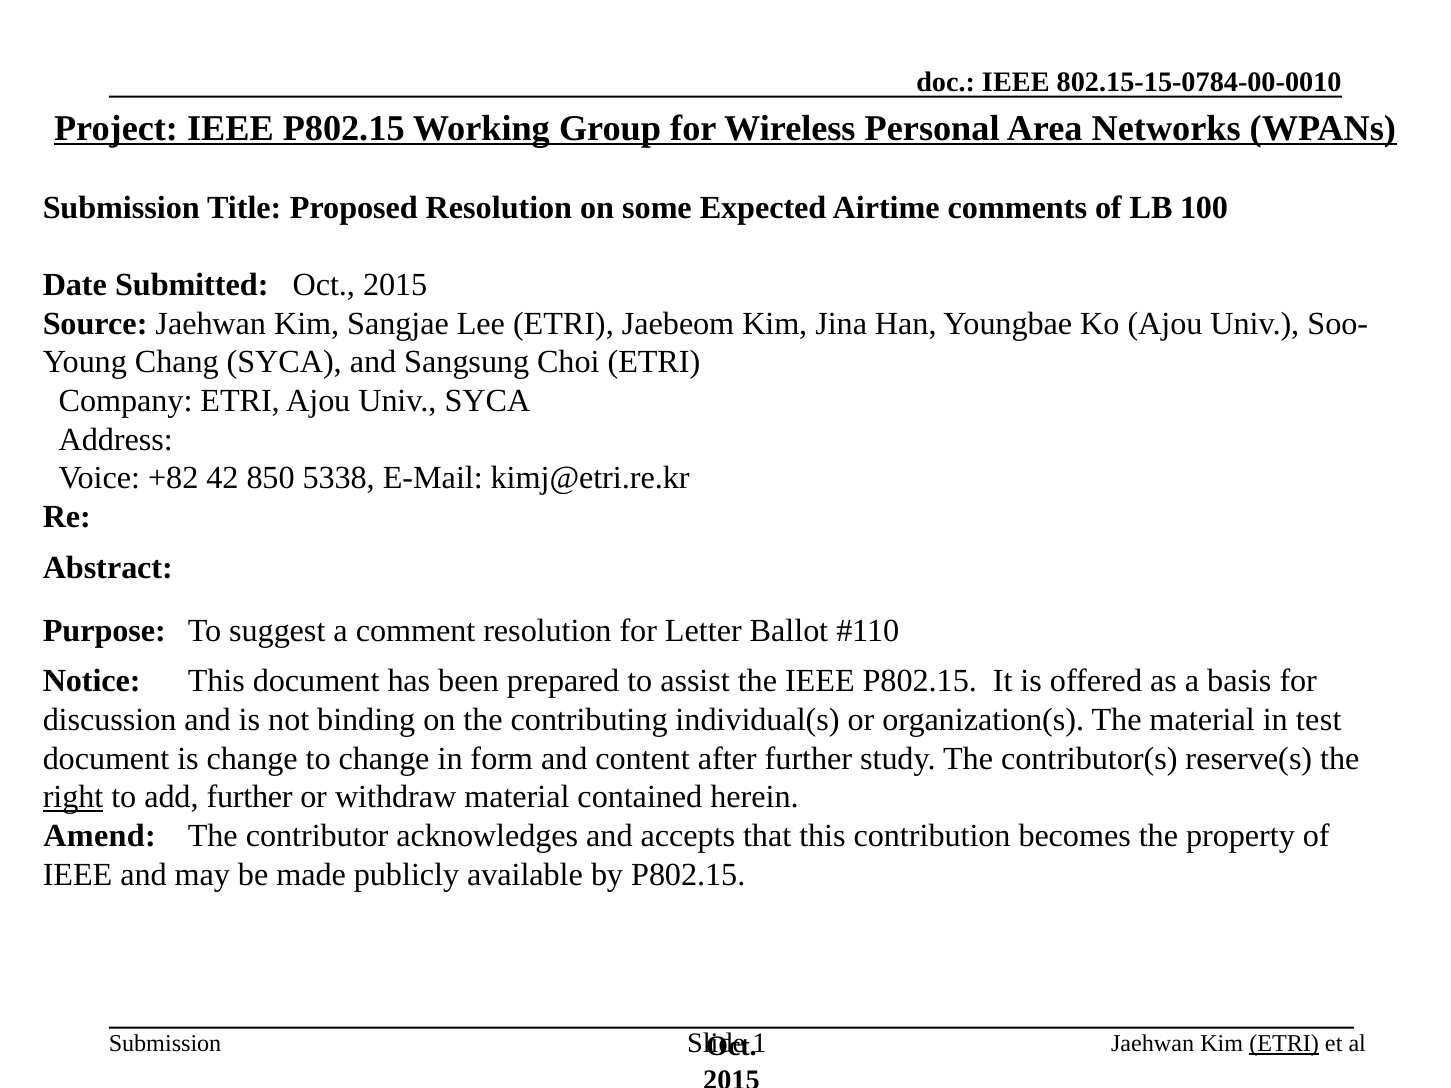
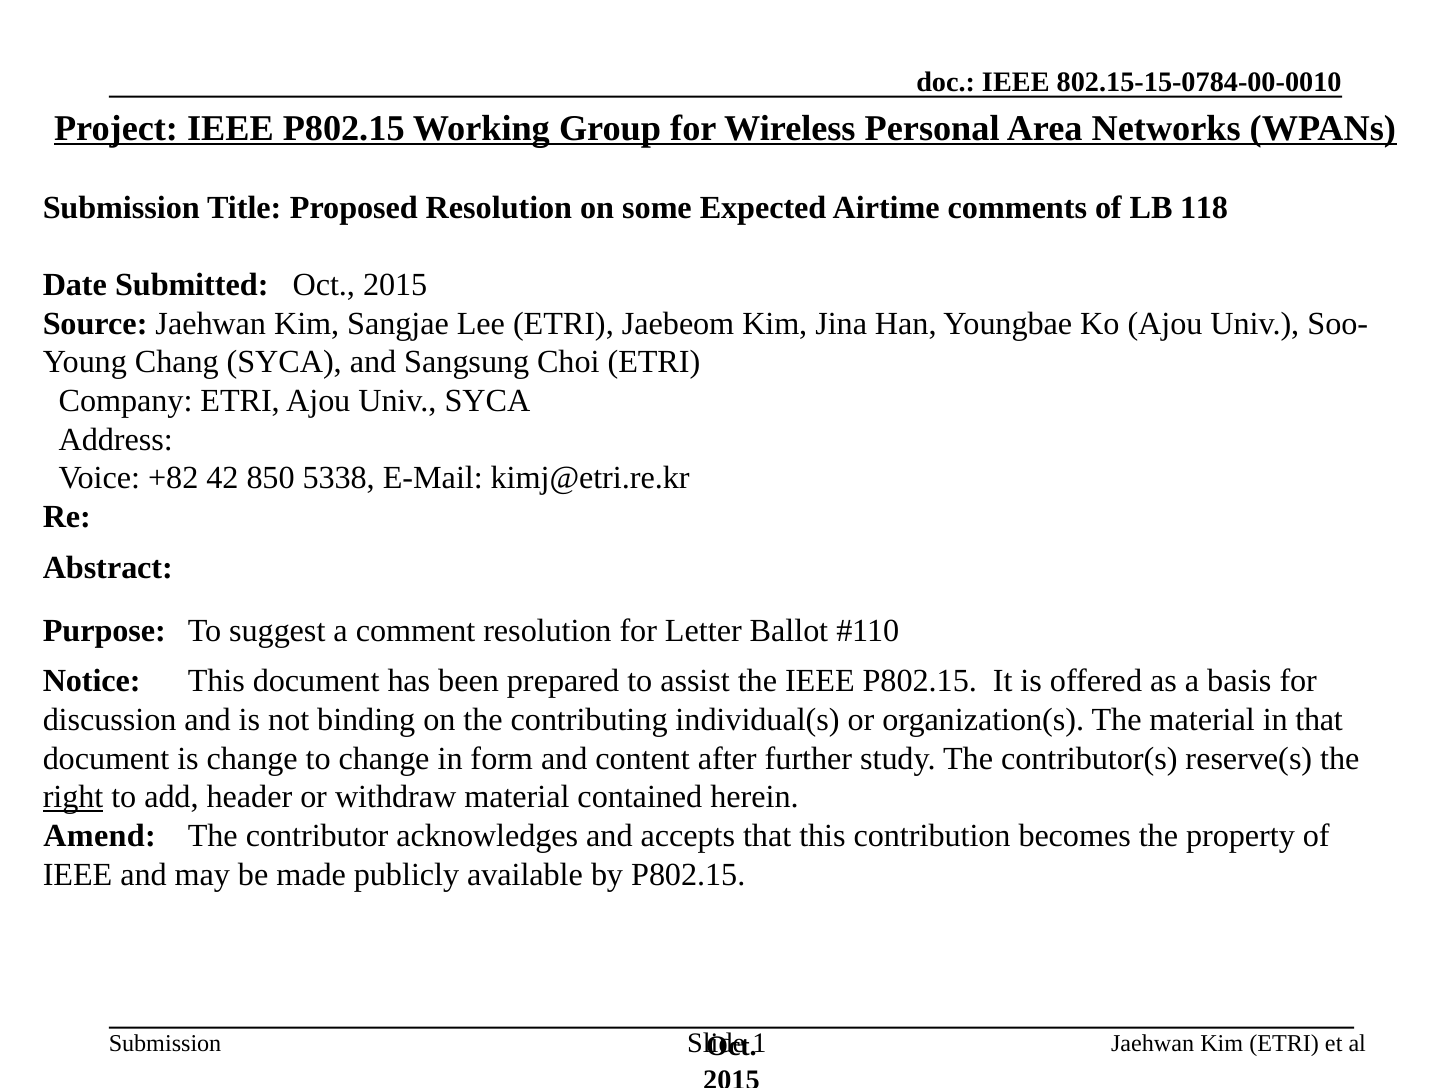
100: 100 -> 118
in test: test -> that
add further: further -> header
ETRI at (1284, 1044) underline: present -> none
